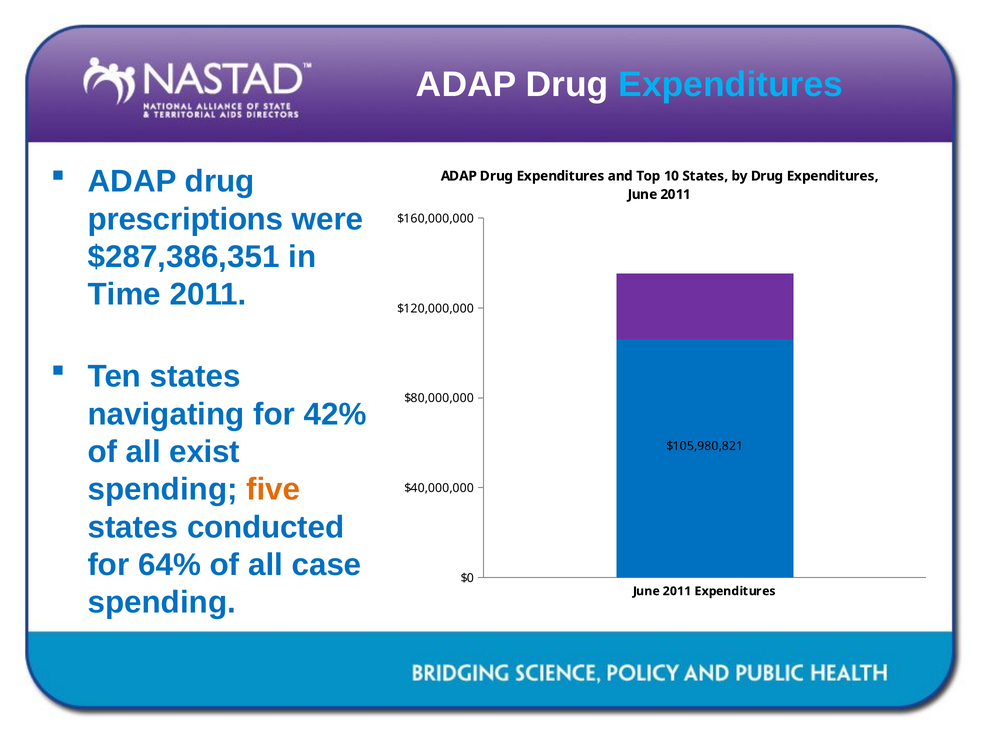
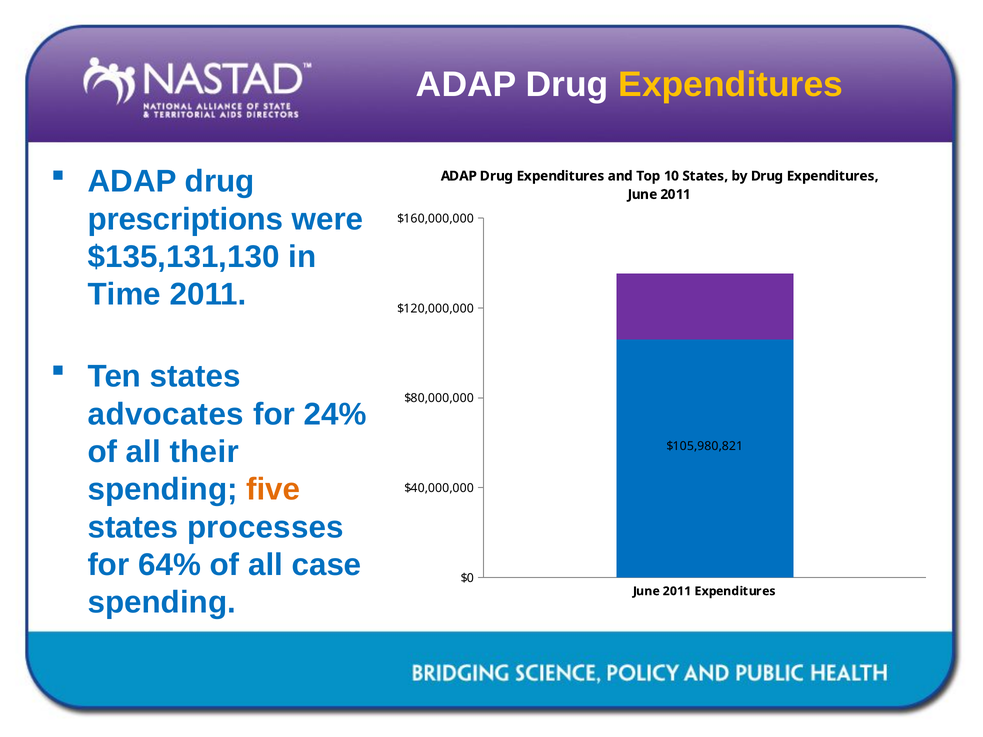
Expenditures at (731, 84) colour: light blue -> yellow
$287,386,351: $287,386,351 -> $135,131,130
navigating: navigating -> advocates
42%: 42% -> 24%
exist: exist -> their
conducted: conducted -> processes
